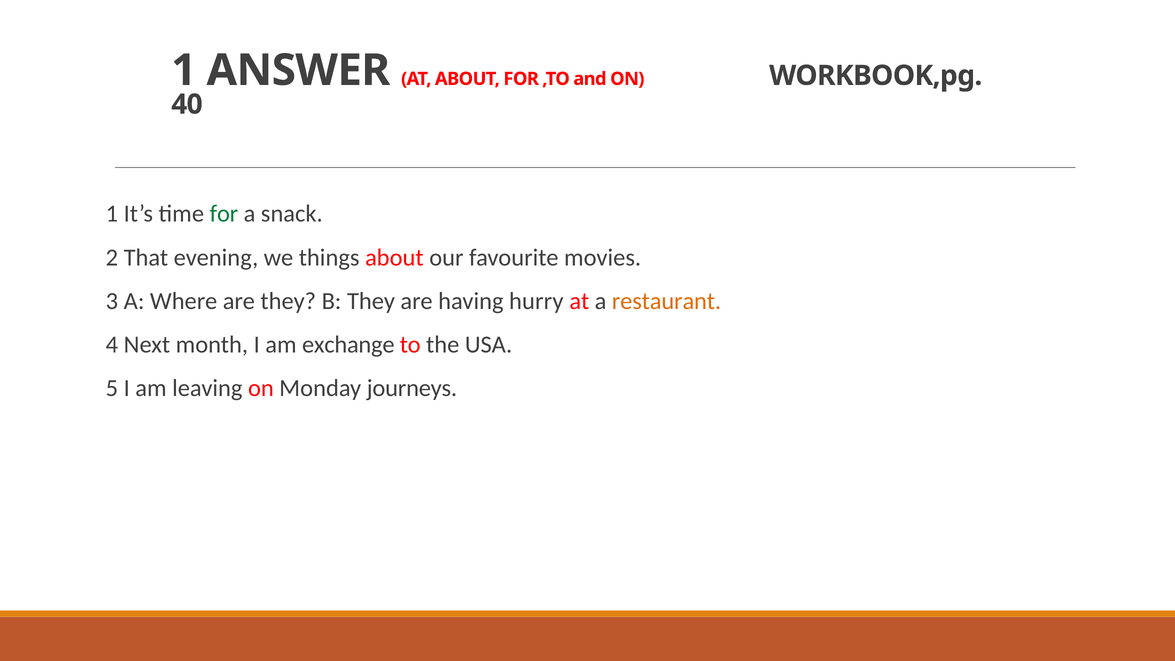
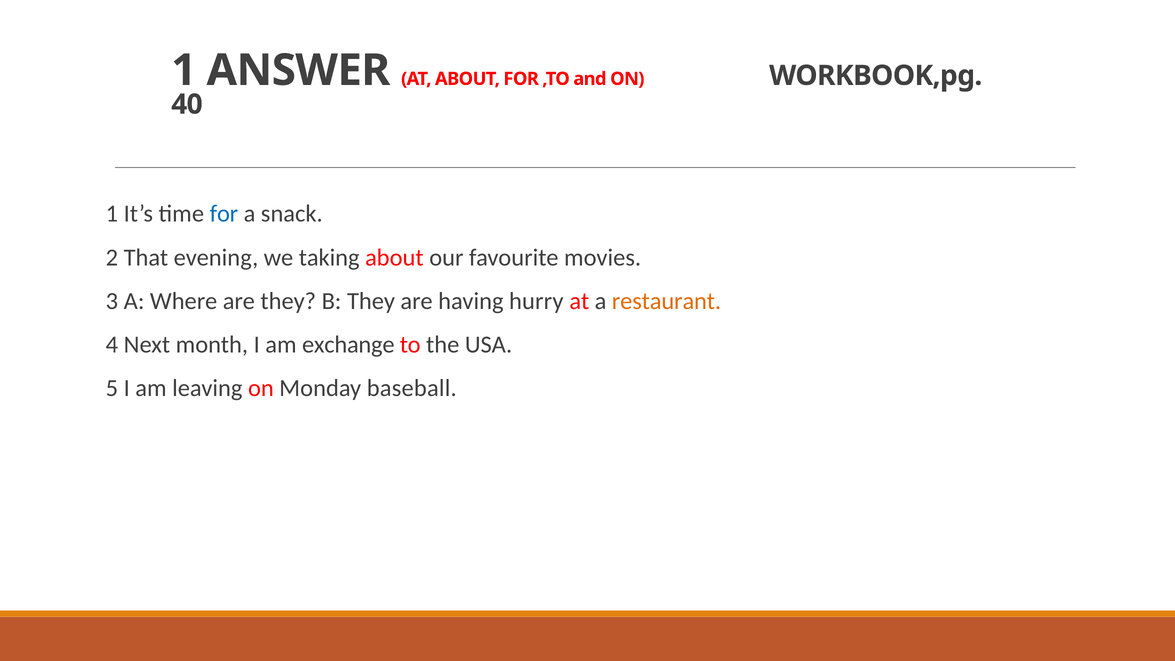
for at (224, 214) colour: green -> blue
things: things -> taking
journeys: journeys -> baseball
